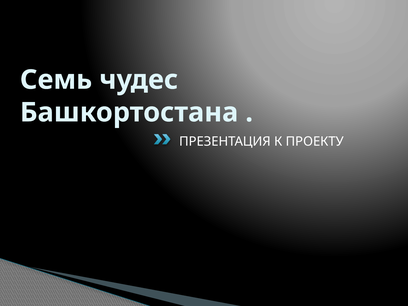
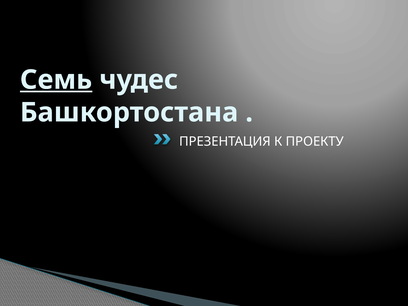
Семь underline: none -> present
